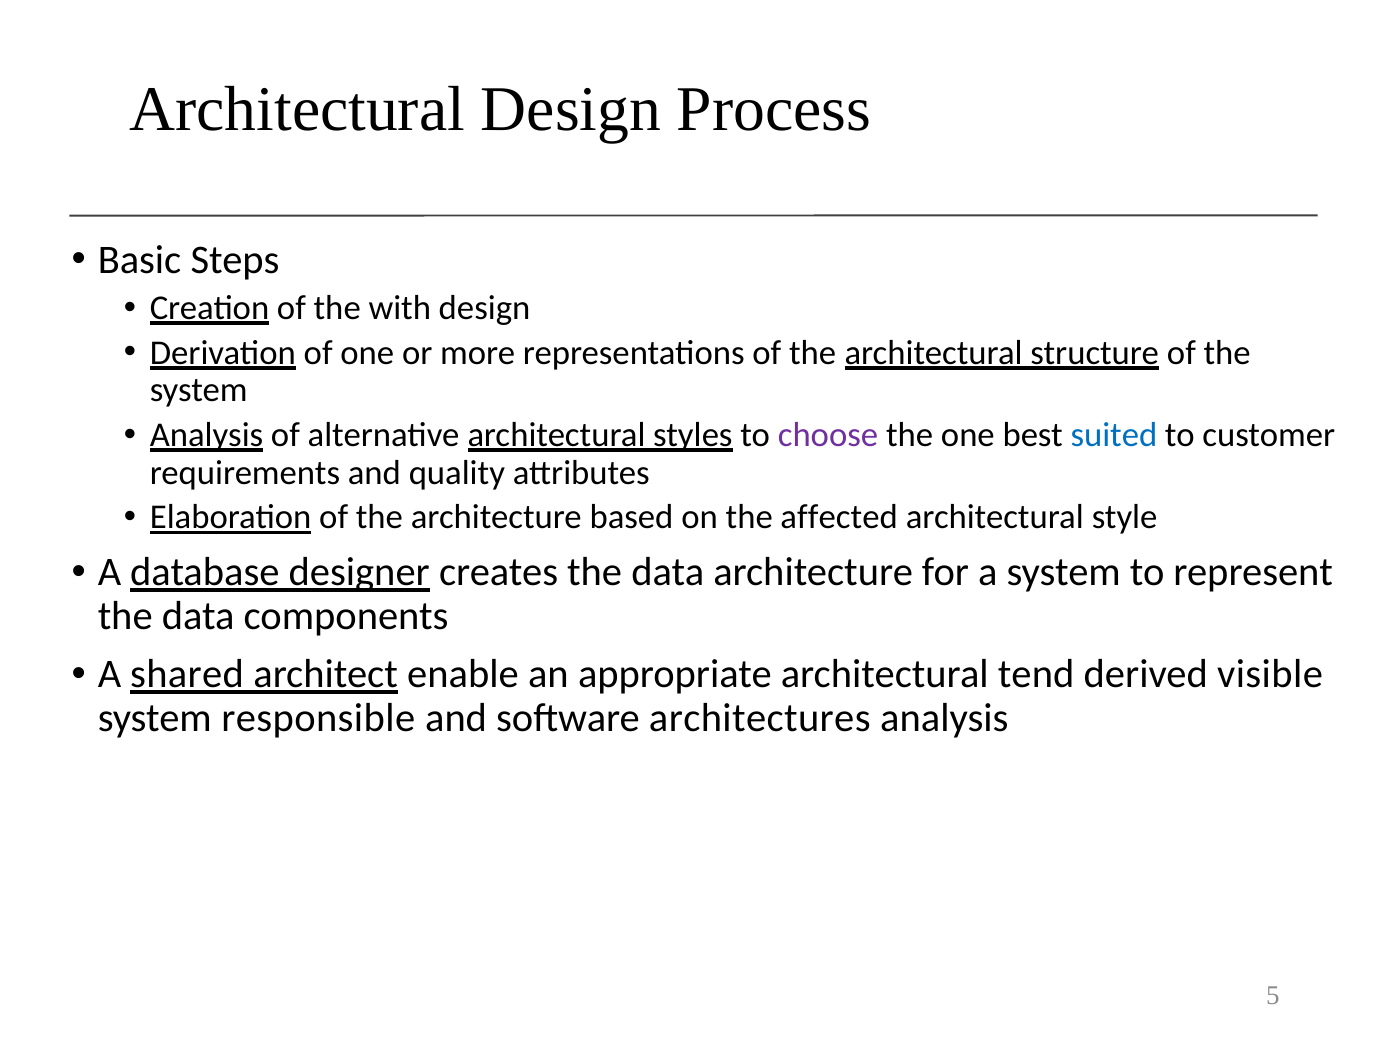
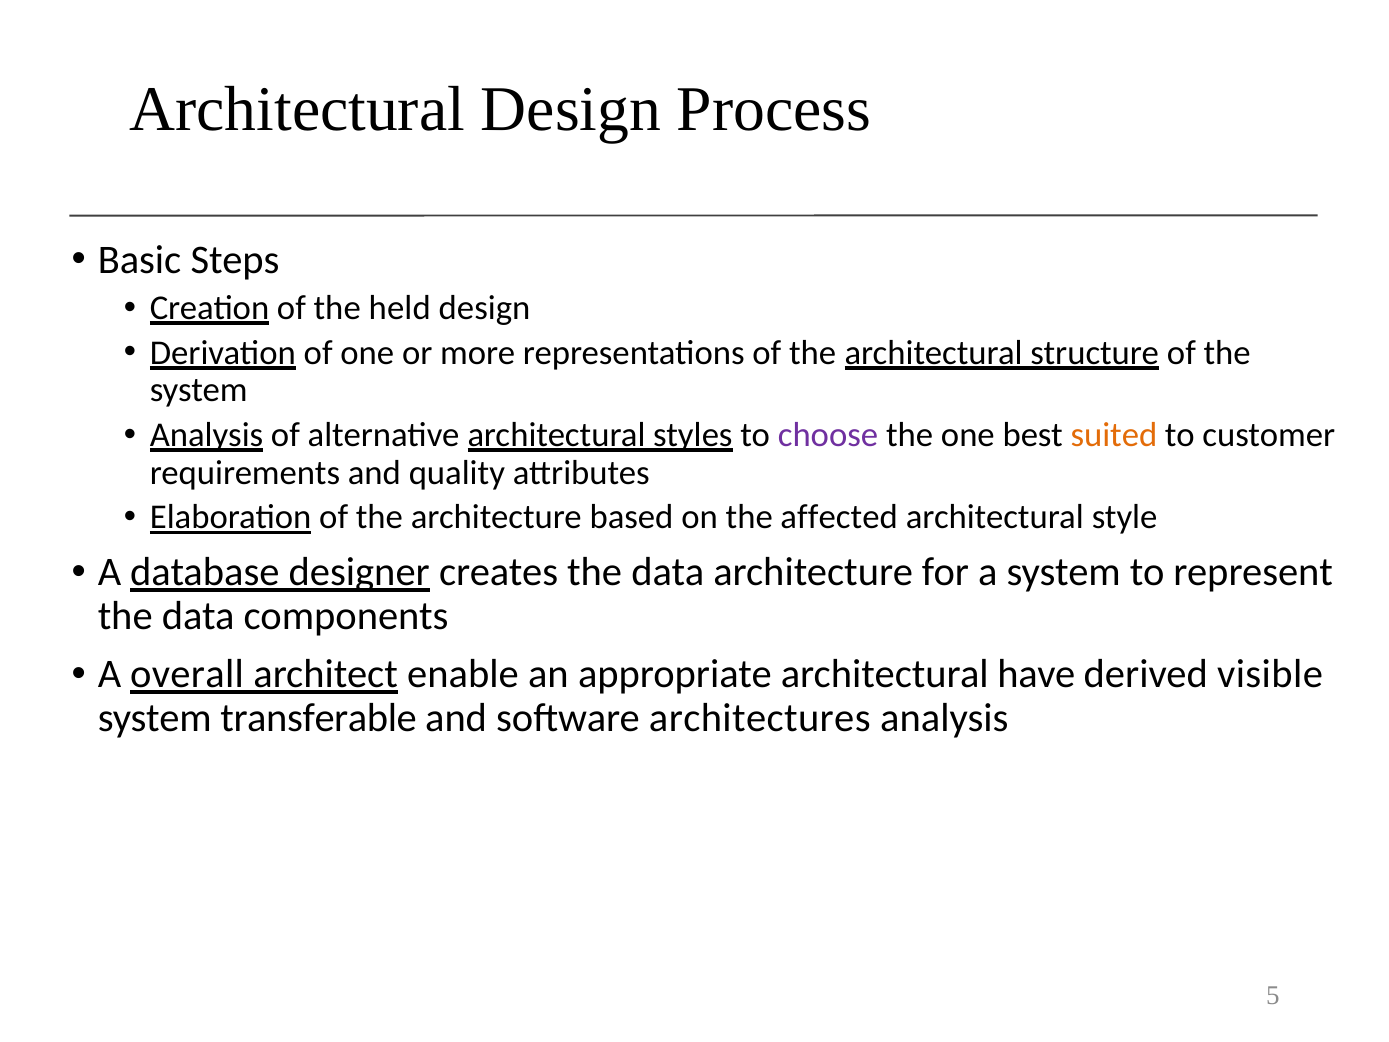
with: with -> held
suited colour: blue -> orange
shared: shared -> overall
tend: tend -> have
responsible: responsible -> transferable
